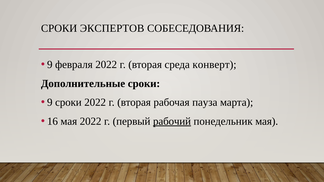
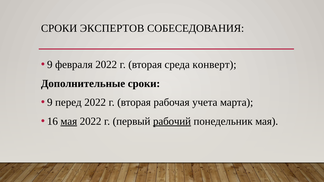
сроки at (68, 103): сроки -> перед
пауза: пауза -> учета
мая at (69, 121) underline: none -> present
